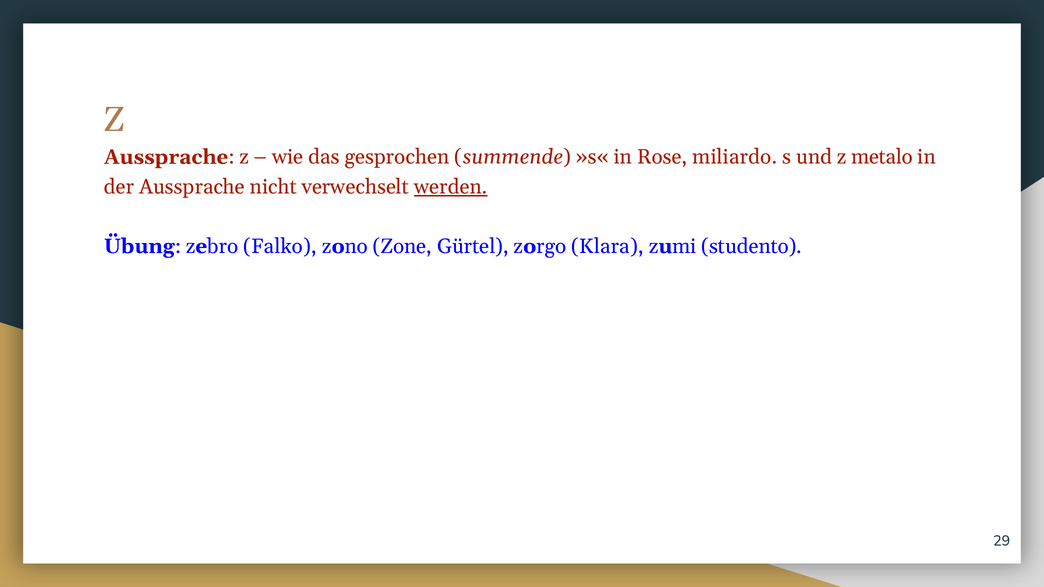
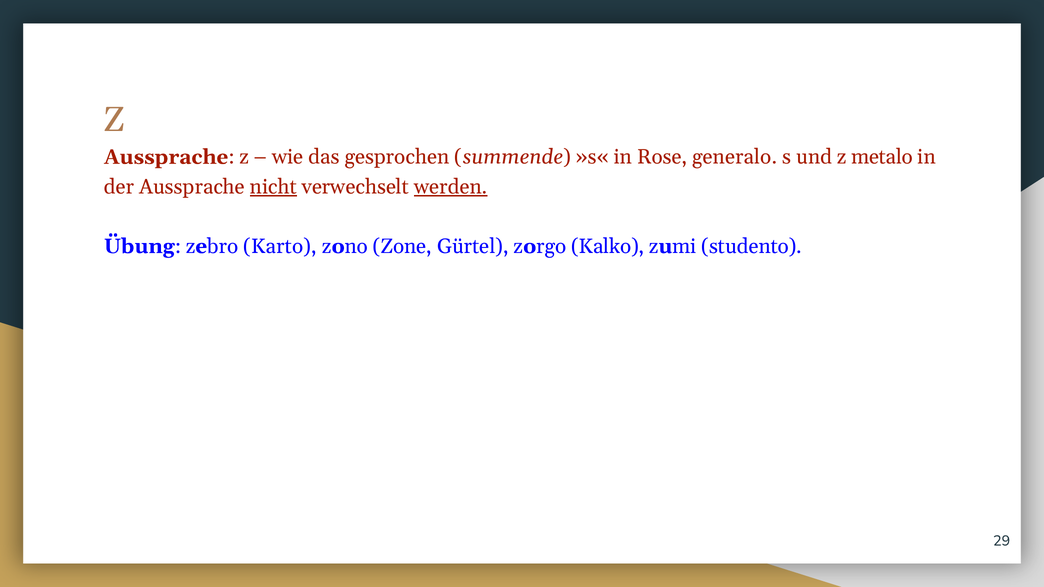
miliardo: miliardo -> generalo
nicht underline: none -> present
Falko: Falko -> Karto
Klara: Klara -> Kalko
